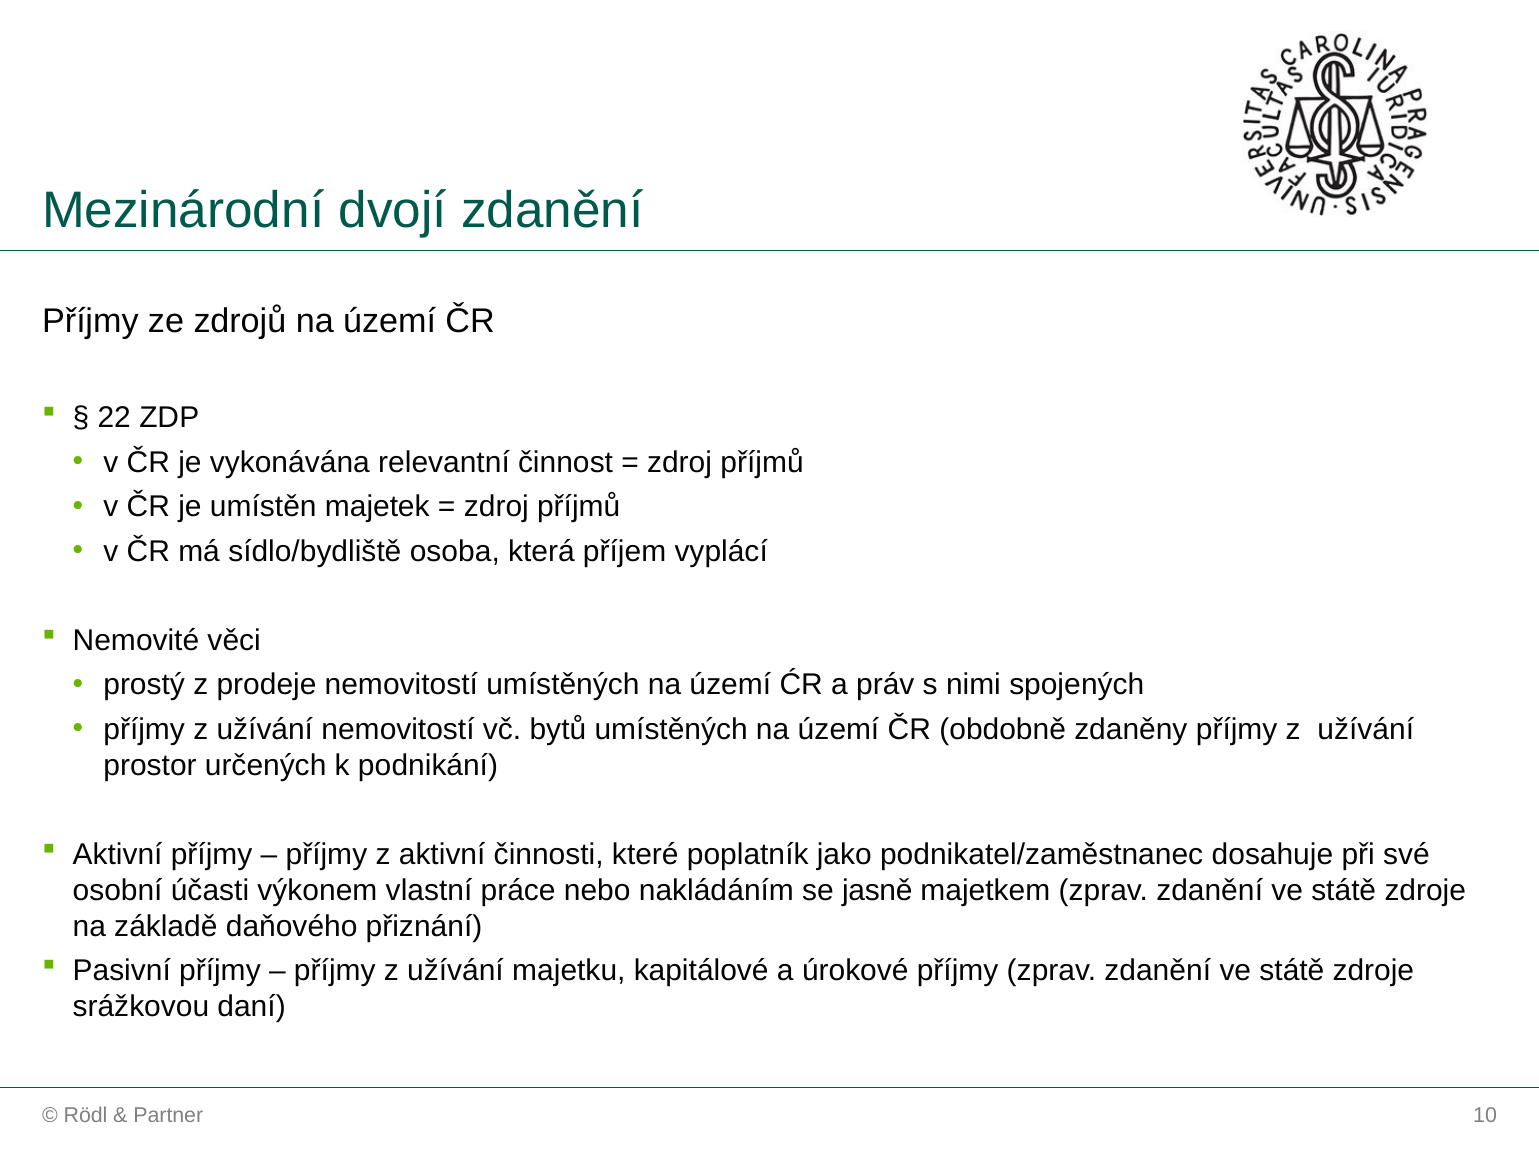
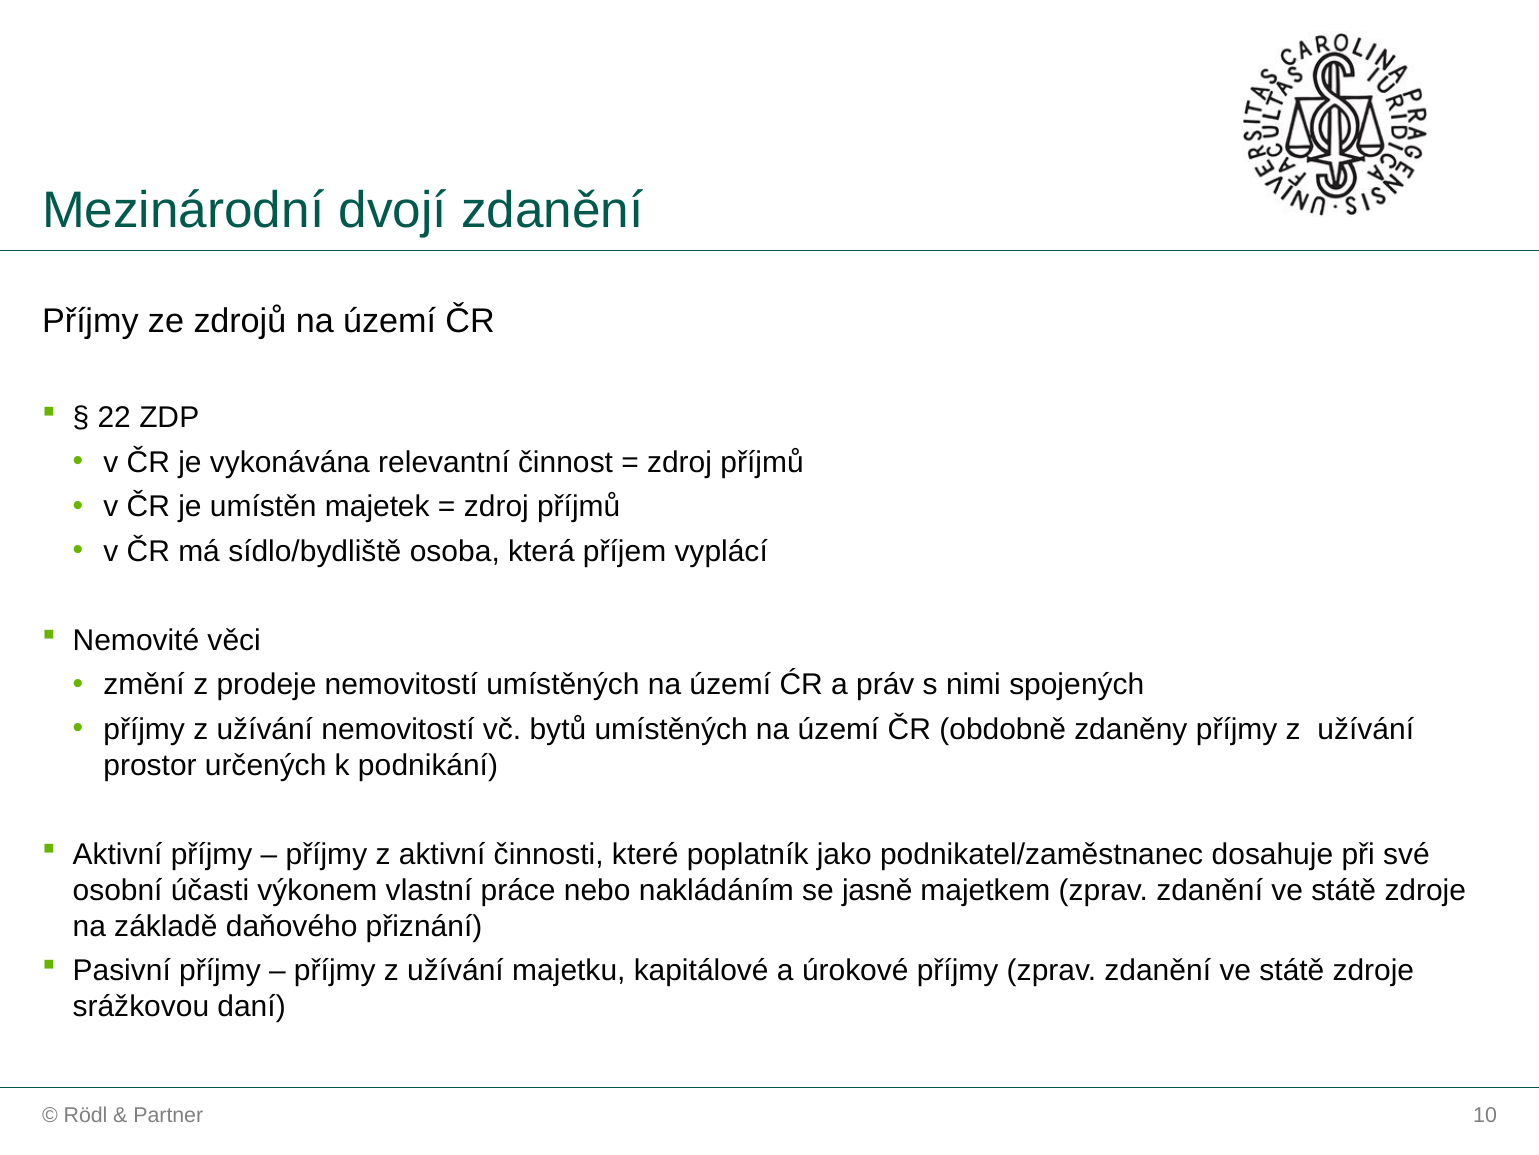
prostý: prostý -> změní
